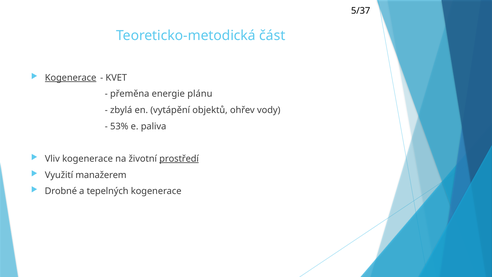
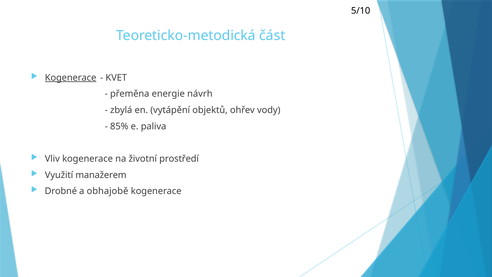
5/37: 5/37 -> 5/10
plánu: plánu -> návrh
53%: 53% -> 85%
prostředí underline: present -> none
tepelných: tepelných -> obhajobě
